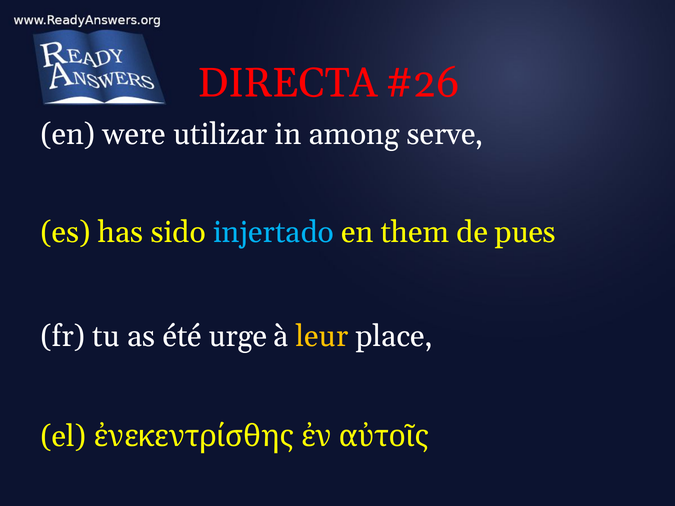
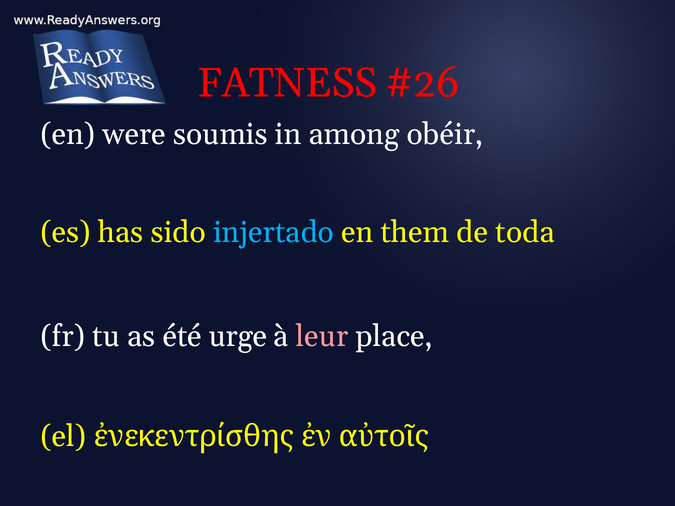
DIRECTA: DIRECTA -> FATNESS
utilizar: utilizar -> soumis
serve: serve -> obéir
pues: pues -> toda
leur colour: yellow -> pink
